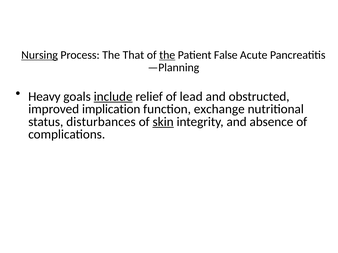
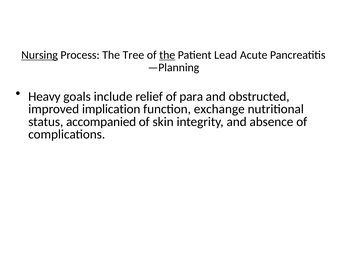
That: That -> Tree
False: False -> Lead
include underline: present -> none
lead: lead -> para
disturbances: disturbances -> accompanied
skin underline: present -> none
